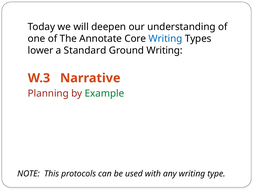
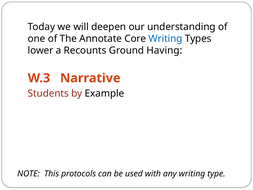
Standard: Standard -> Recounts
Ground Writing: Writing -> Having
Planning: Planning -> Students
Example colour: green -> black
